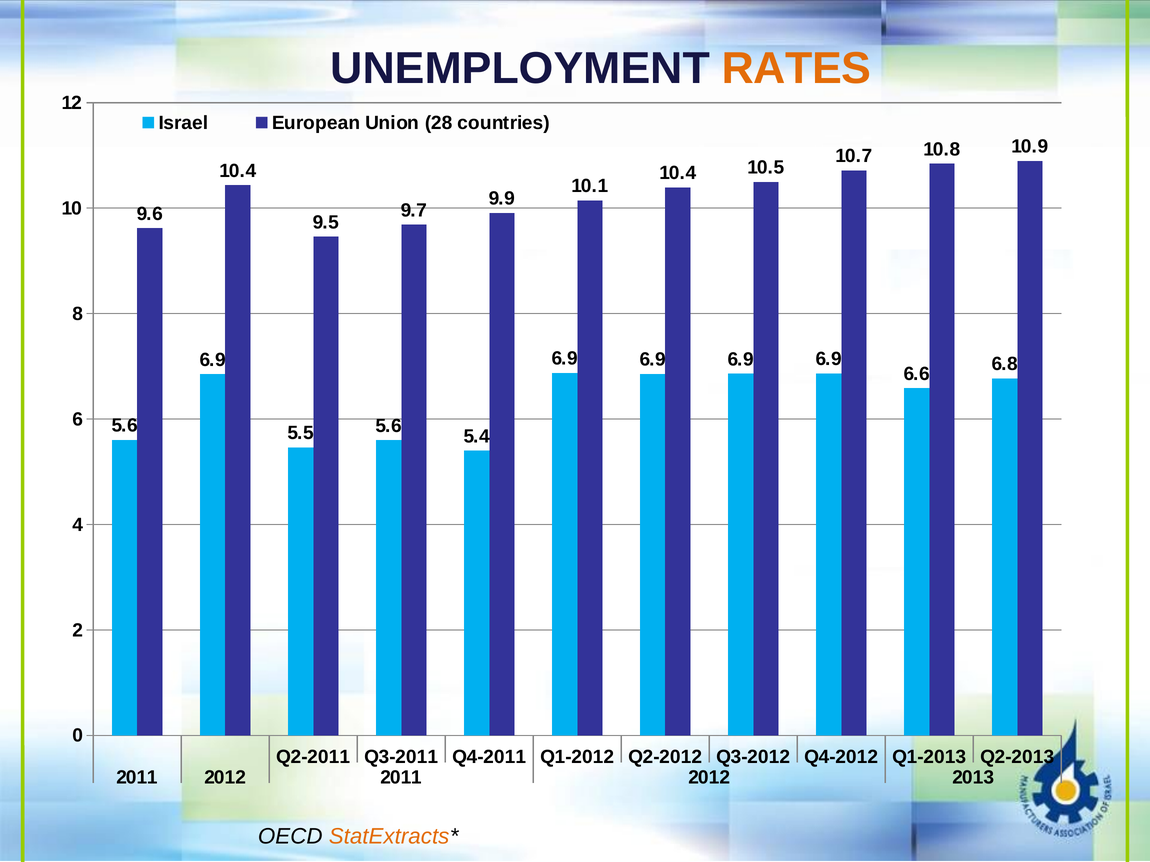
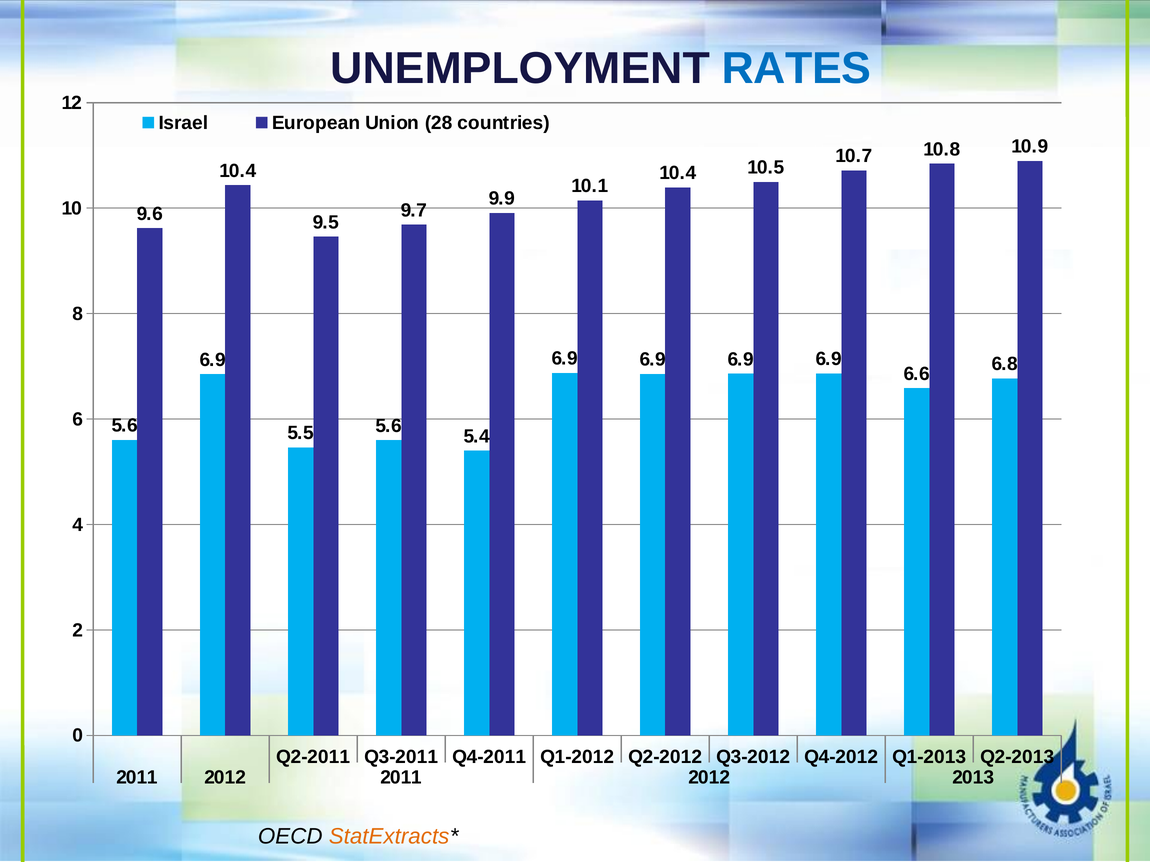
RATES colour: orange -> blue
